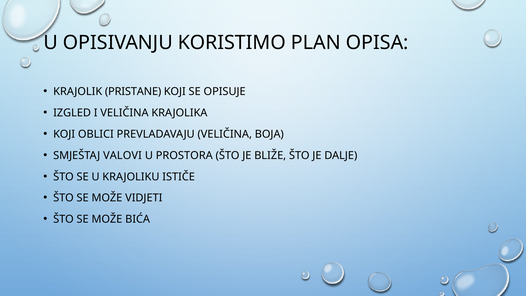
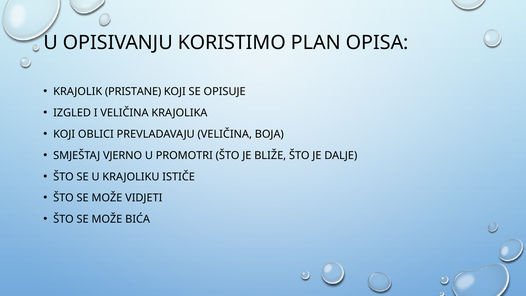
VALOVI: VALOVI -> VJERNO
PROSTORA: PROSTORA -> PROMOTRI
